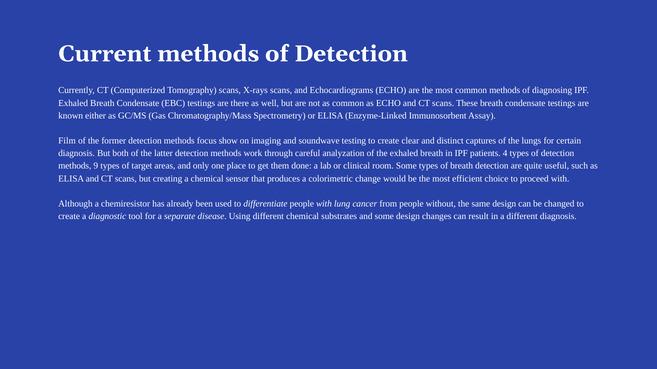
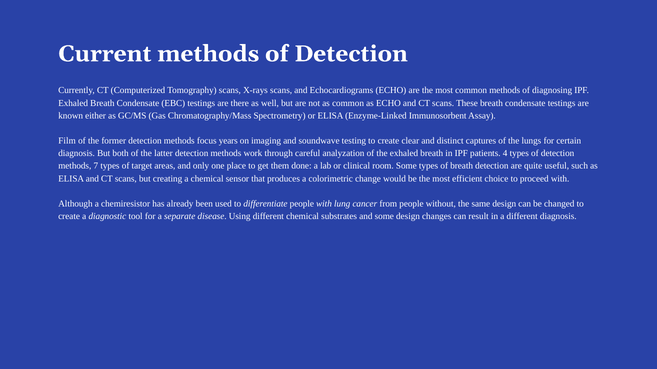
show: show -> years
9: 9 -> 7
